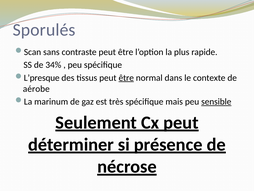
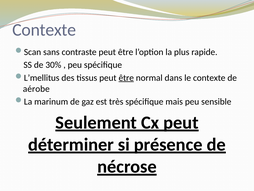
Sporulés at (44, 30): Sporulés -> Contexte
34%: 34% -> 30%
L’presque: L’presque -> L’mellitus
sensible underline: present -> none
